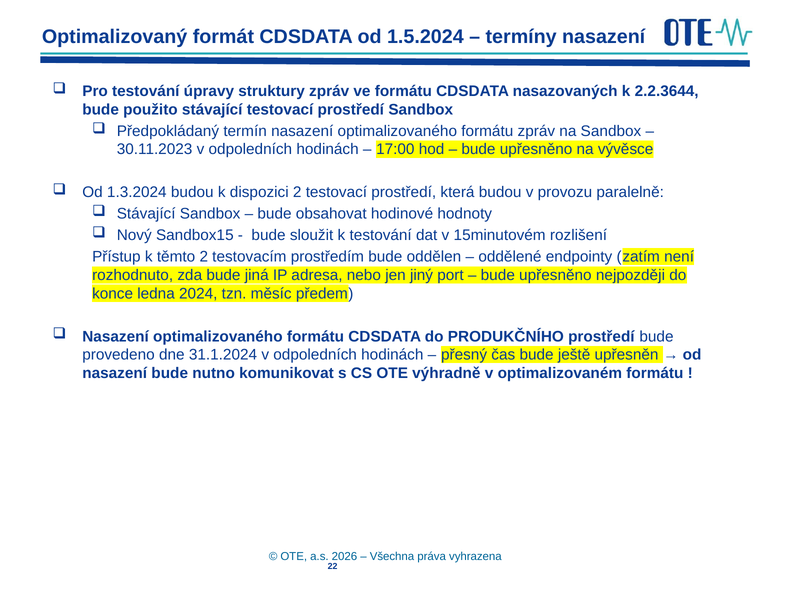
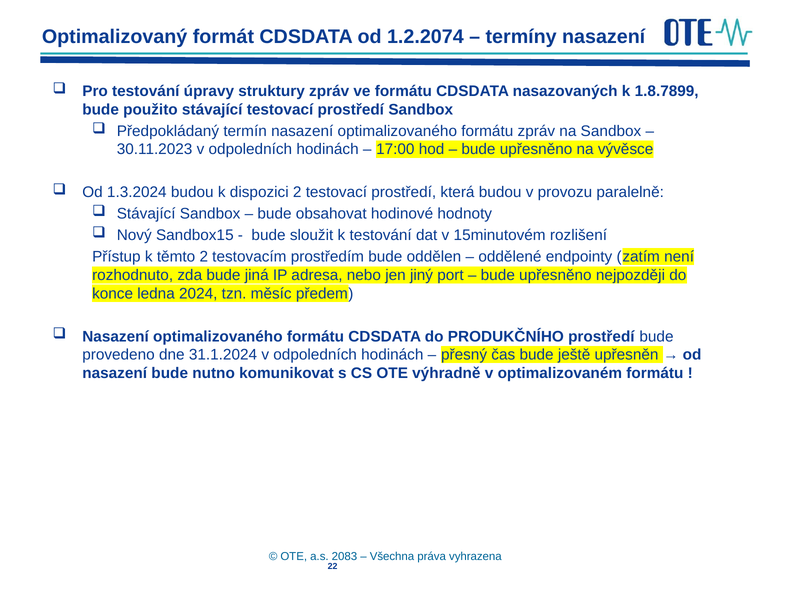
1.5.2024: 1.5.2024 -> 1.2.2074
2.2.3644: 2.2.3644 -> 1.8.7899
2026: 2026 -> 2083
